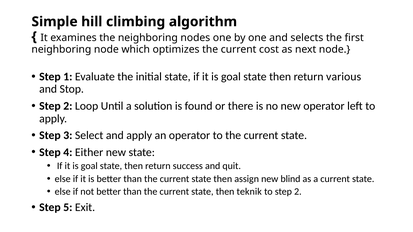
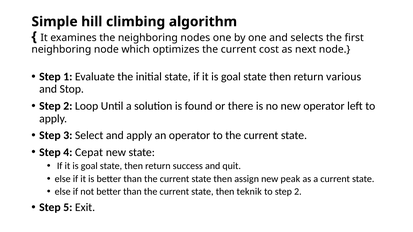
Either: Either -> Cepat
blind: blind -> peak
